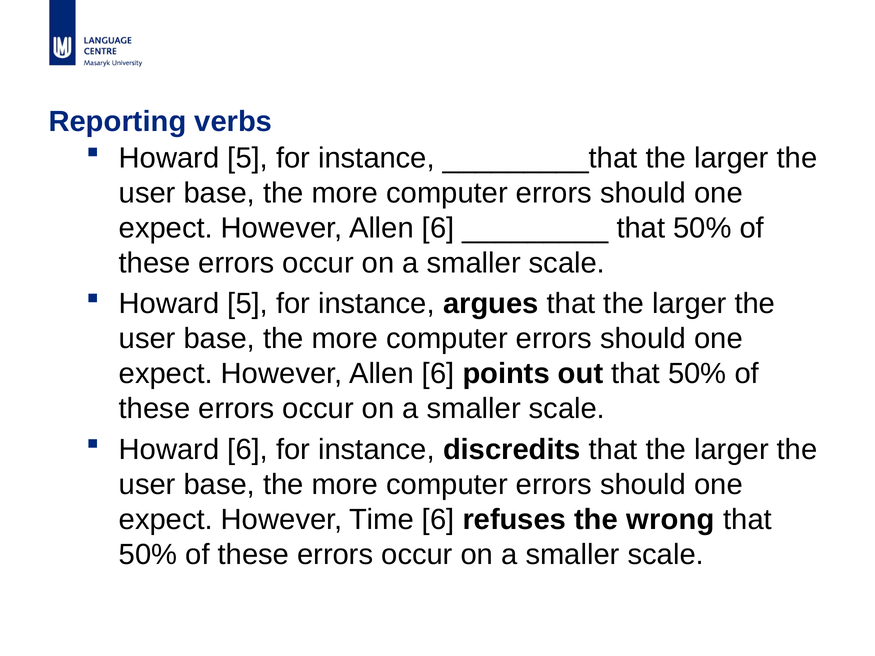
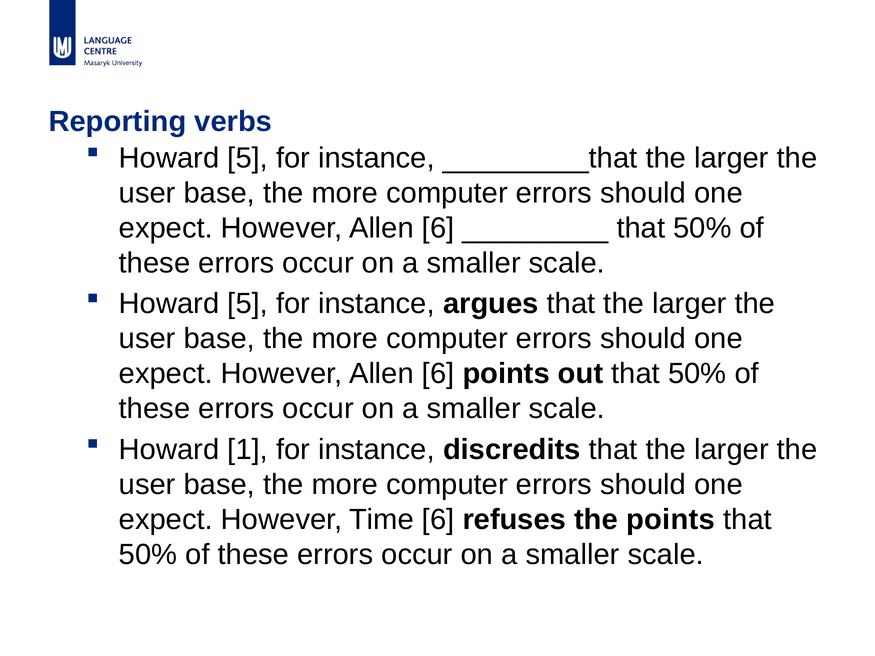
Howard 6: 6 -> 1
the wrong: wrong -> points
